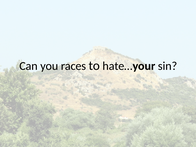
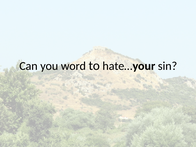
races: races -> word
